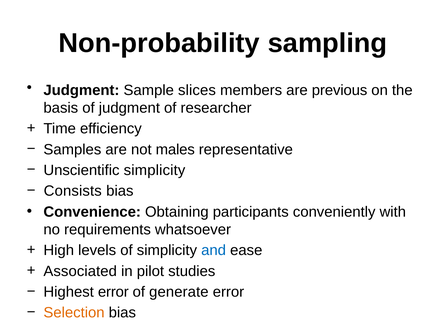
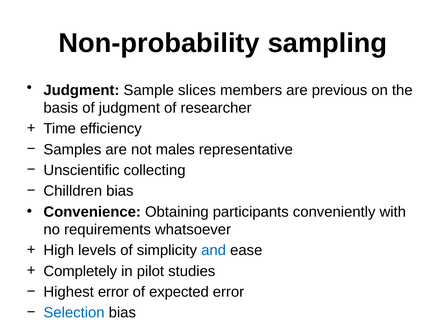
Unscientific simplicity: simplicity -> collecting
Consists: Consists -> Chilldren
Associated: Associated -> Completely
generate: generate -> expected
Selection colour: orange -> blue
